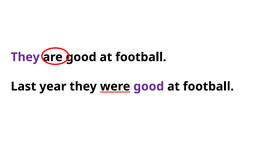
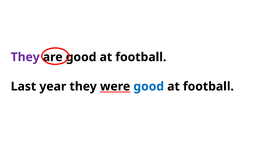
good at (149, 86) colour: purple -> blue
